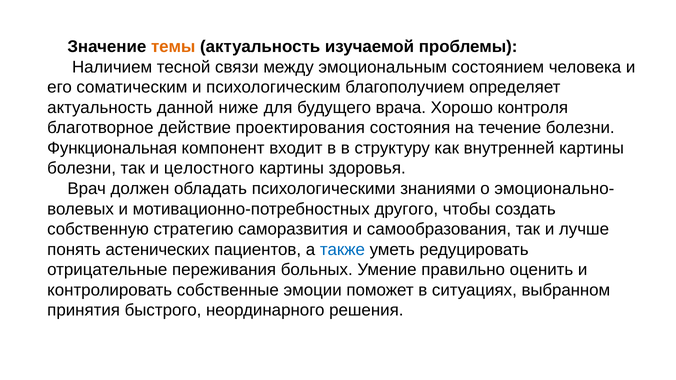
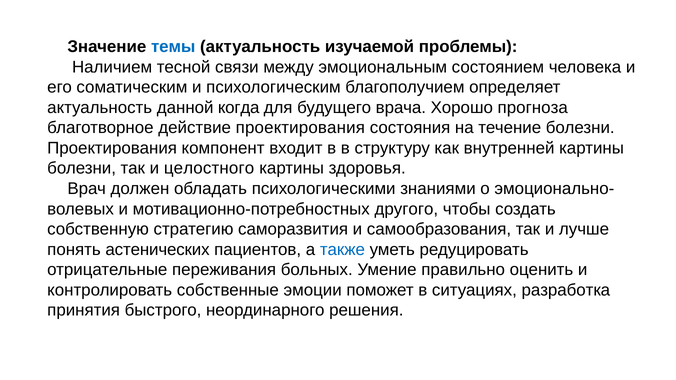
темы colour: orange -> blue
ниже: ниже -> когда
контроля: контроля -> прогноза
Функциональная at (112, 148): Функциональная -> Проектирования
выбранном: выбранном -> разработка
